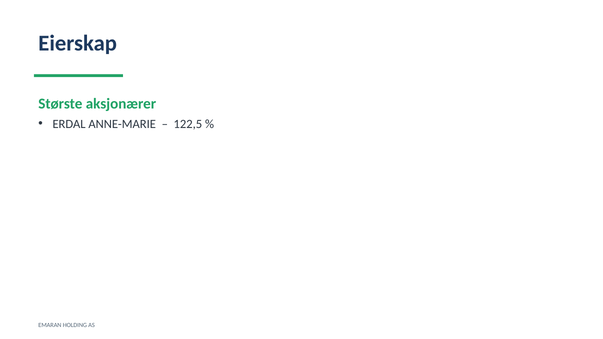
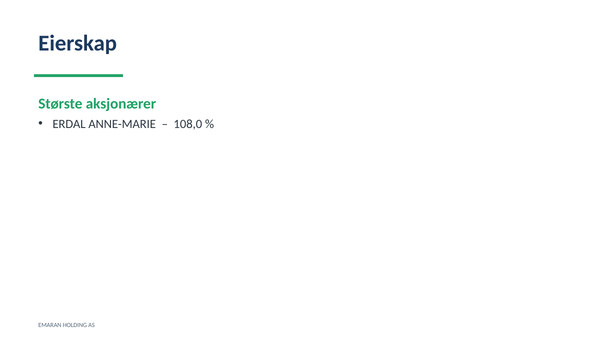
122,5: 122,5 -> 108,0
